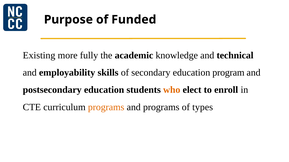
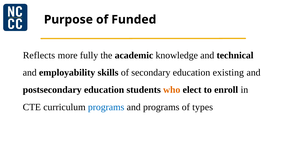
Existing: Existing -> Reflects
program: program -> existing
programs at (106, 107) colour: orange -> blue
